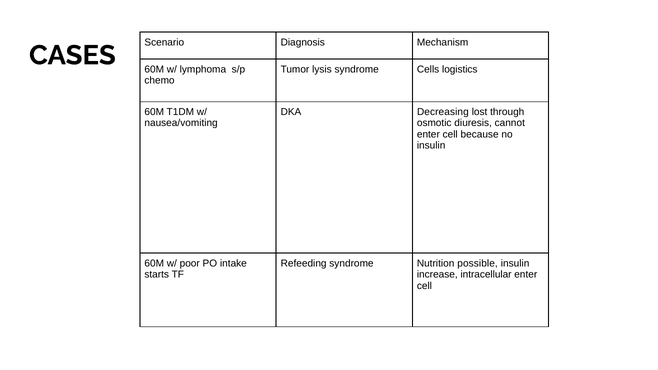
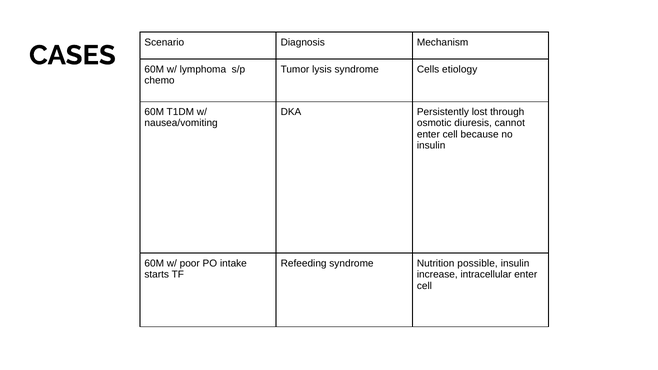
logistics: logistics -> etiology
Decreasing: Decreasing -> Persistently
